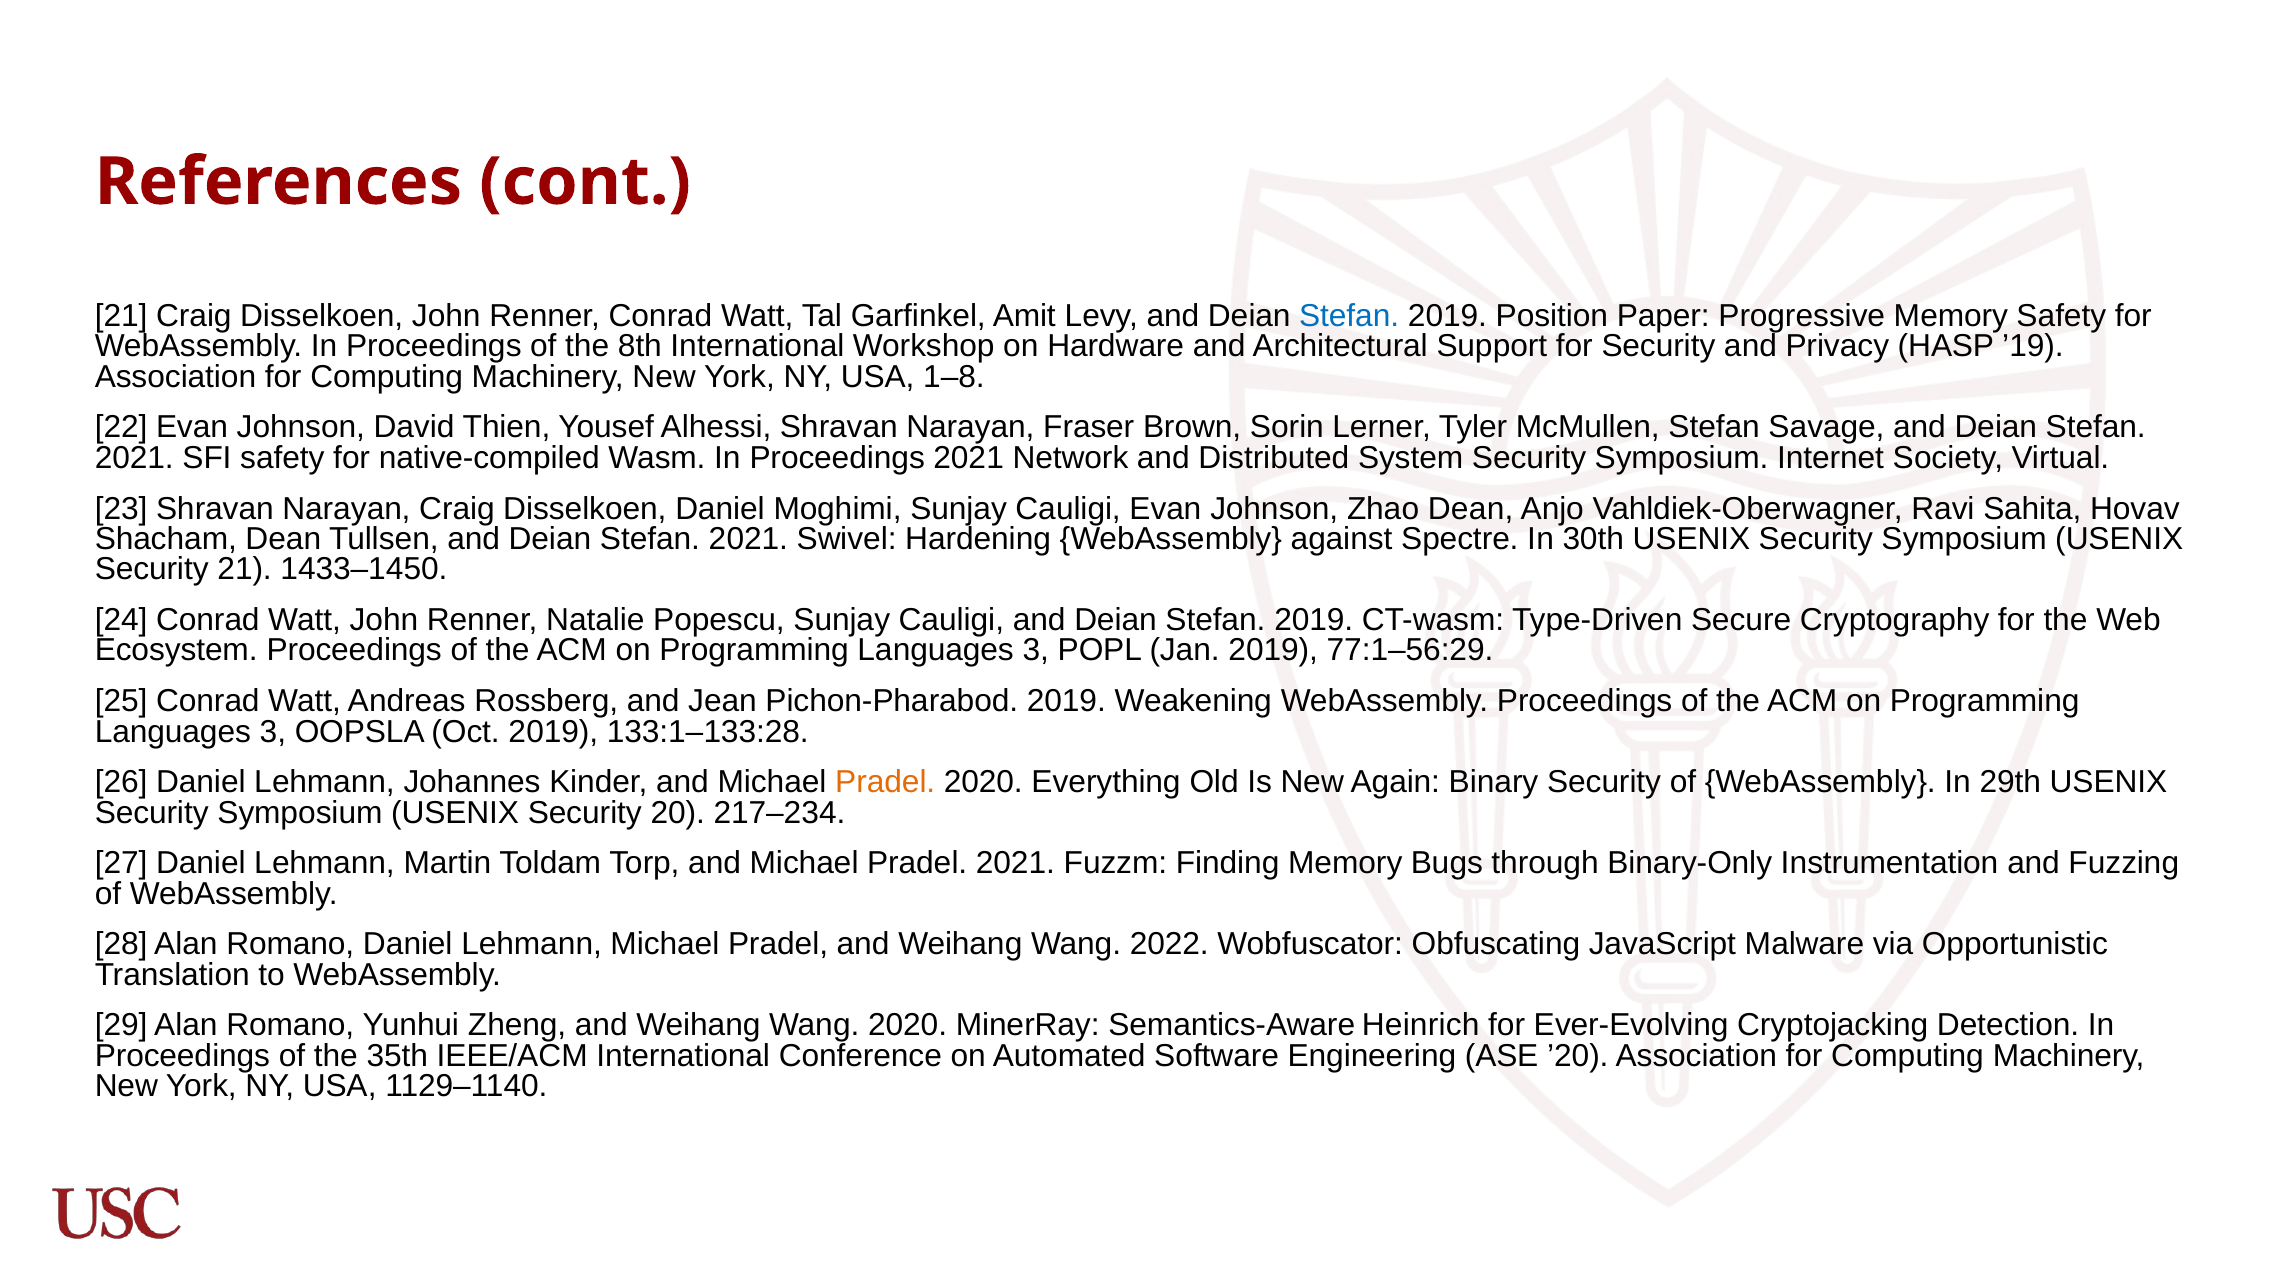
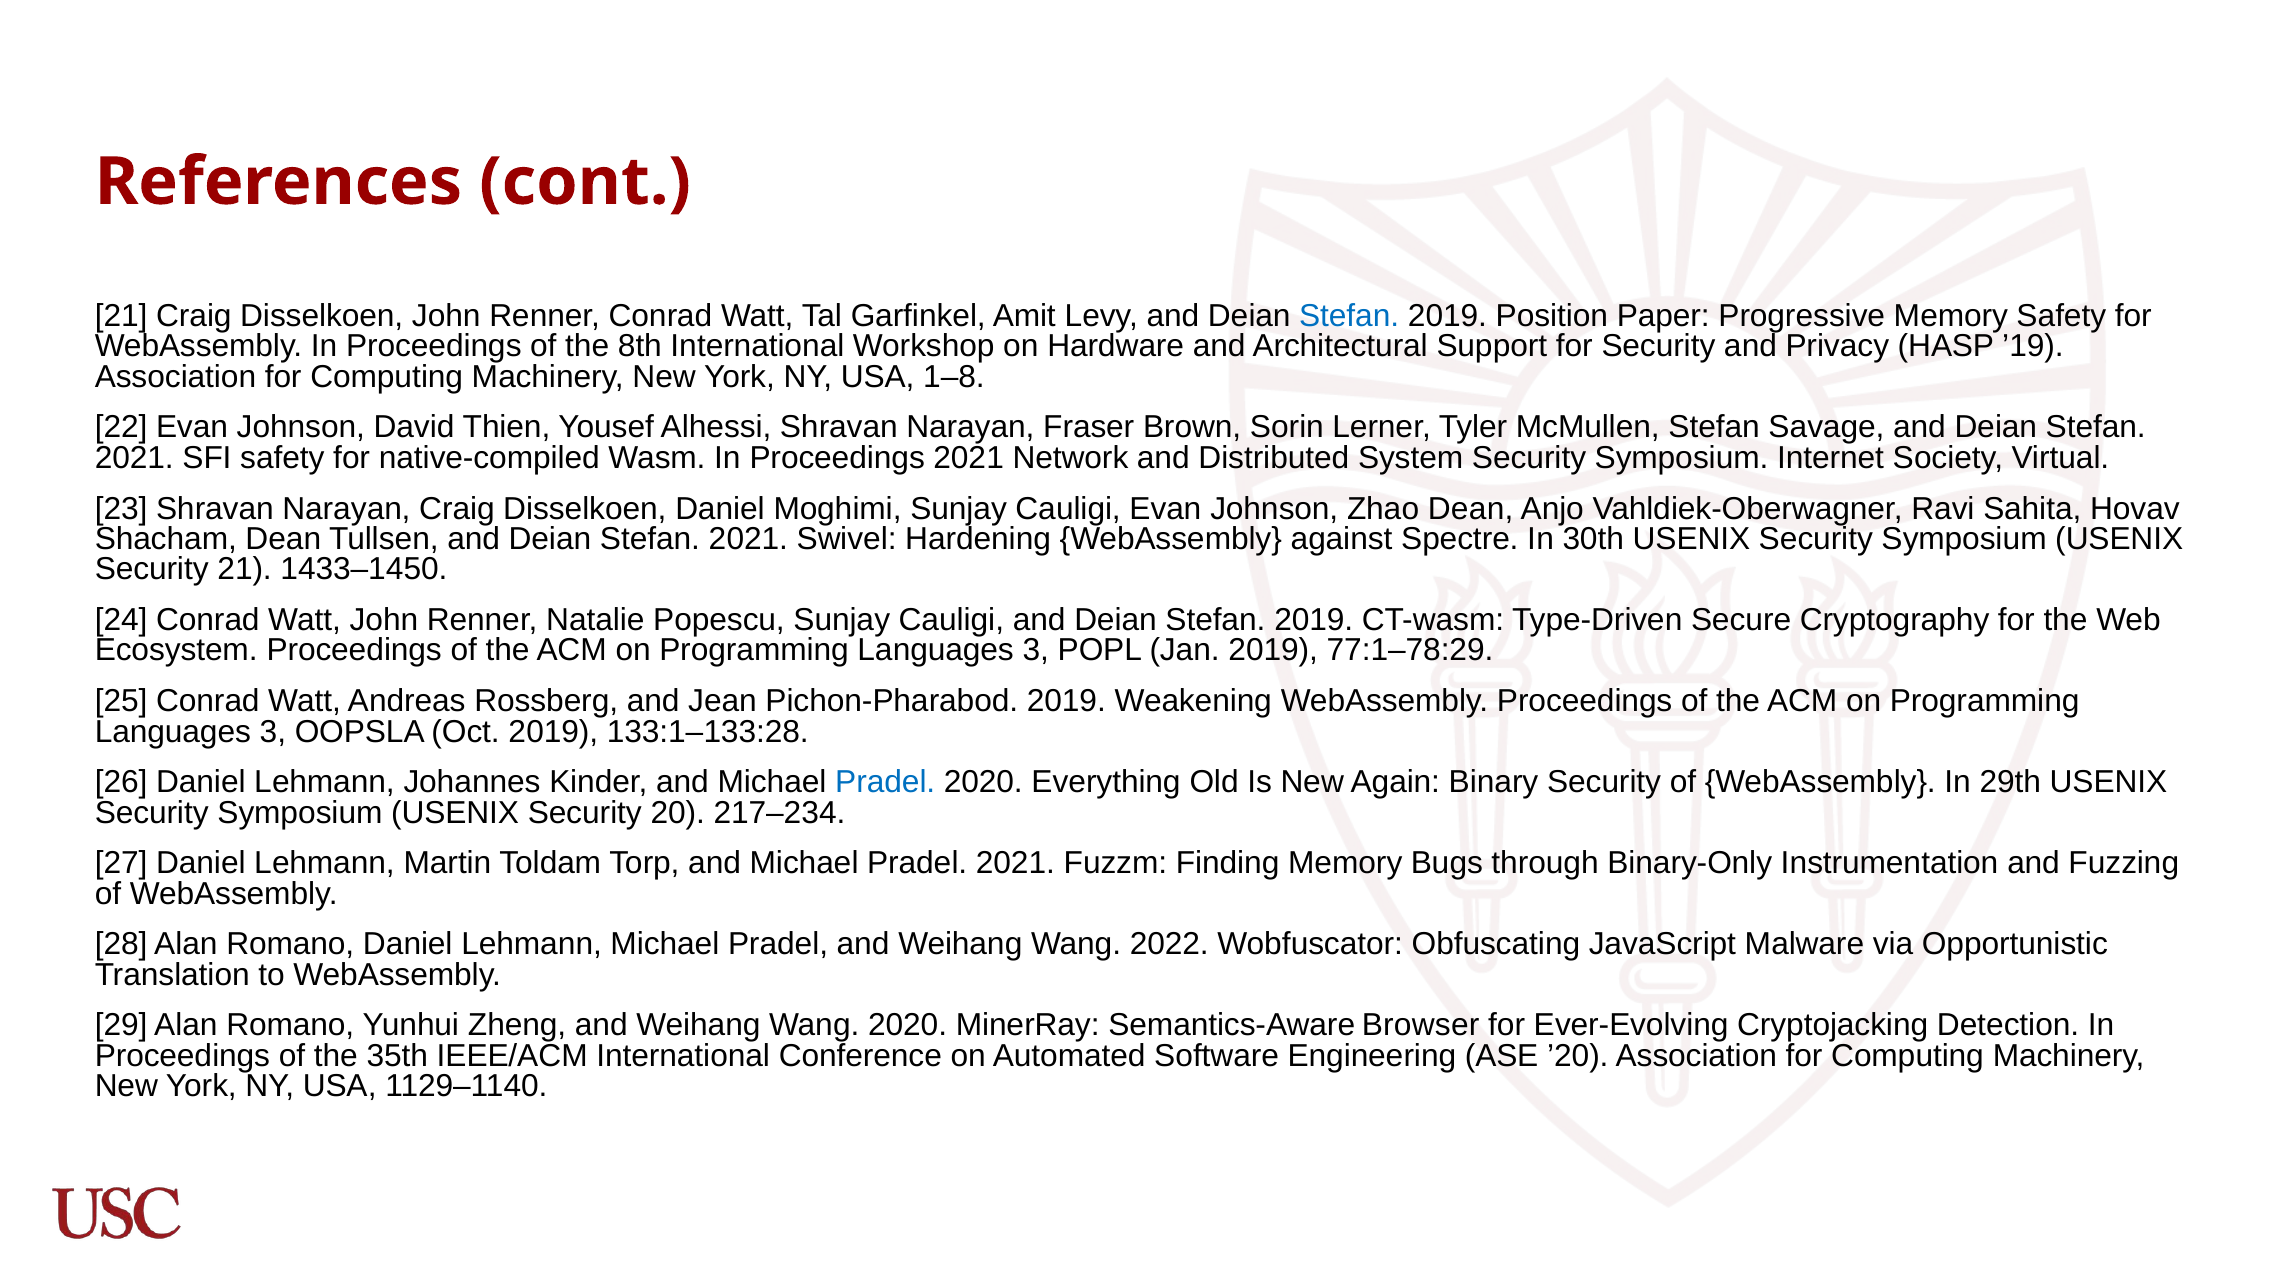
77:1–56:29: 77:1–56:29 -> 77:1–78:29
Pradel at (885, 782) colour: orange -> blue
Heinrich: Heinrich -> Browser
